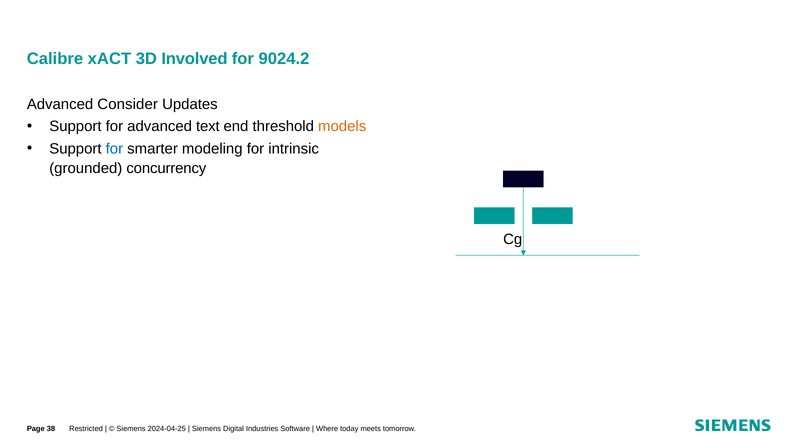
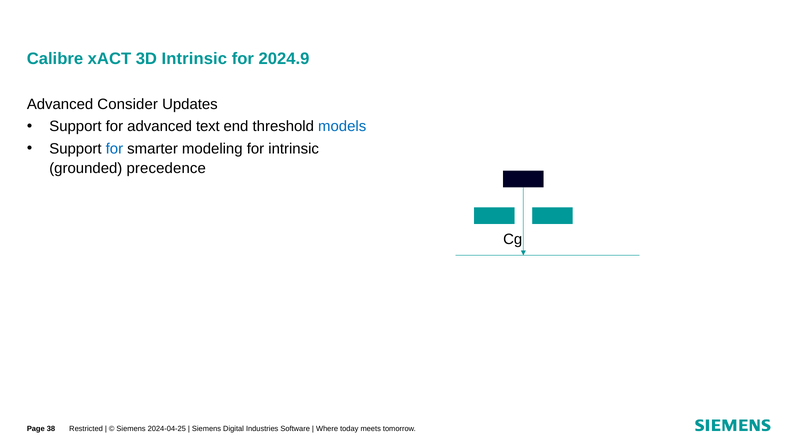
3D Involved: Involved -> Intrinsic
9024.2: 9024.2 -> 2024.9
models colour: orange -> blue
concurrency: concurrency -> precedence
